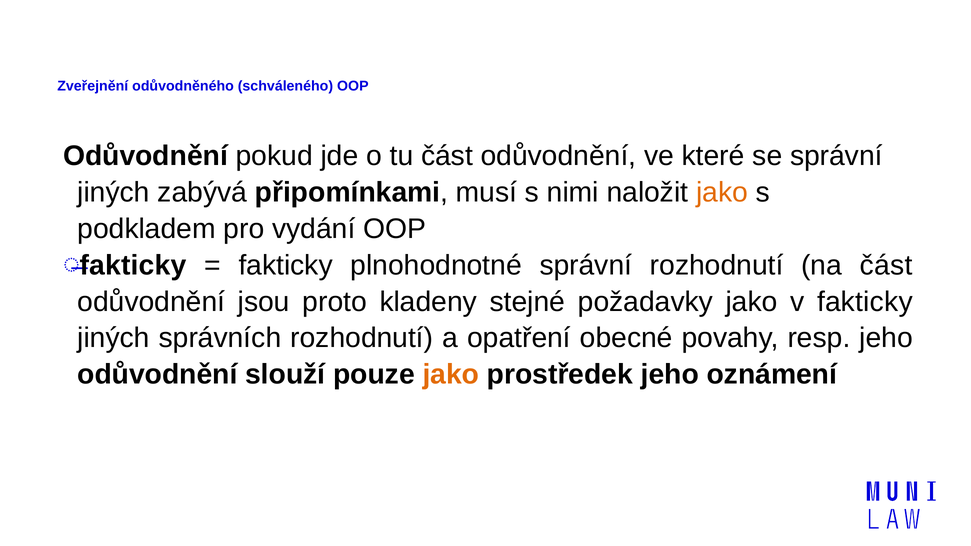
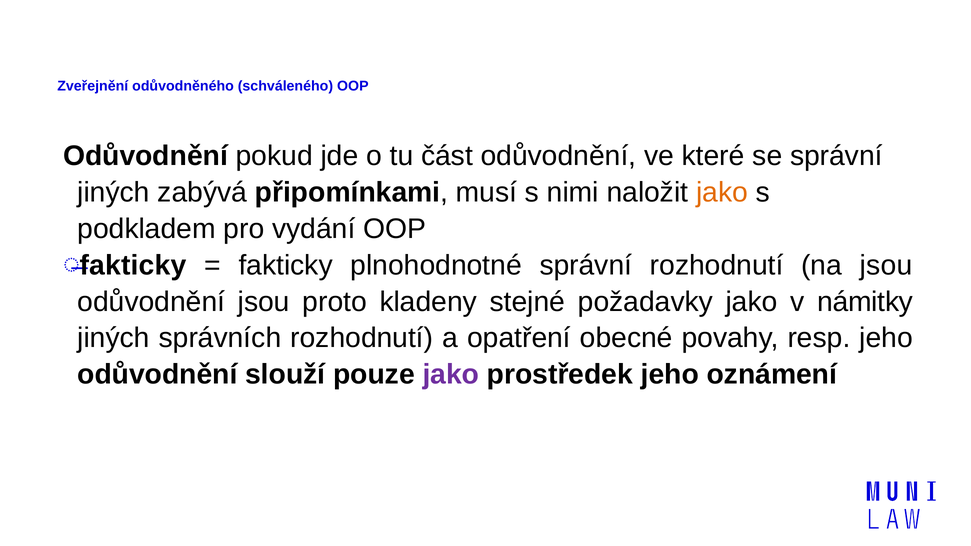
na část: část -> jsou
v fakticky: fakticky -> námitky
jako at (451, 375) colour: orange -> purple
